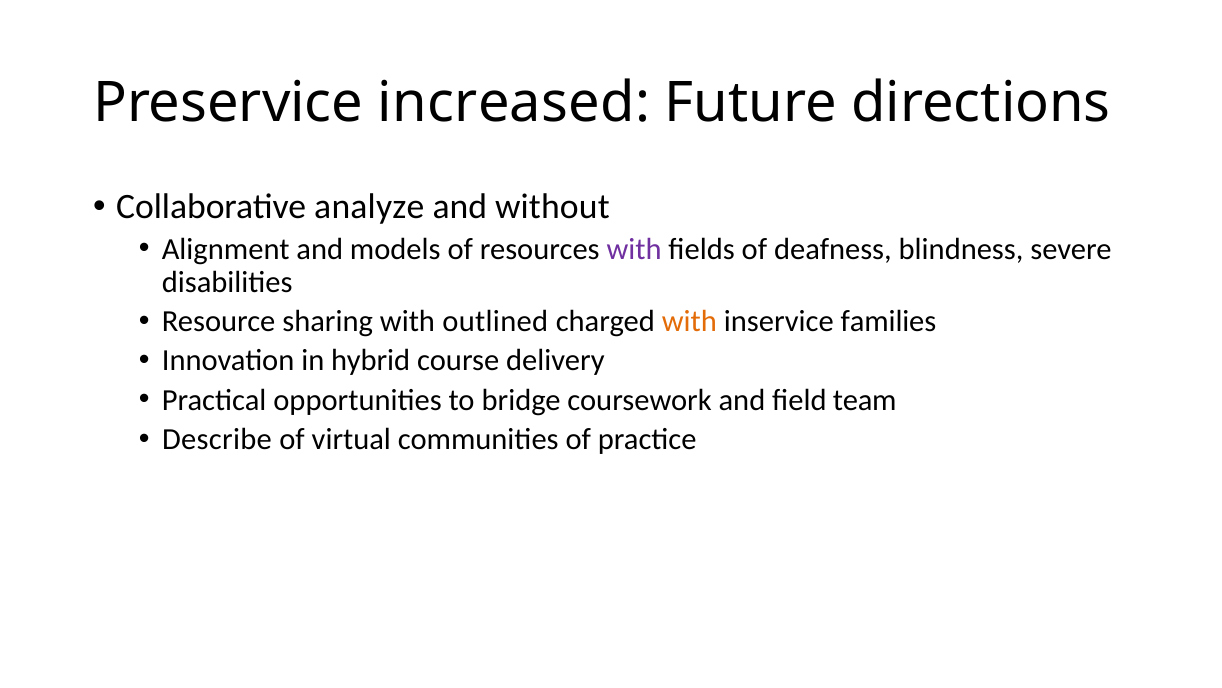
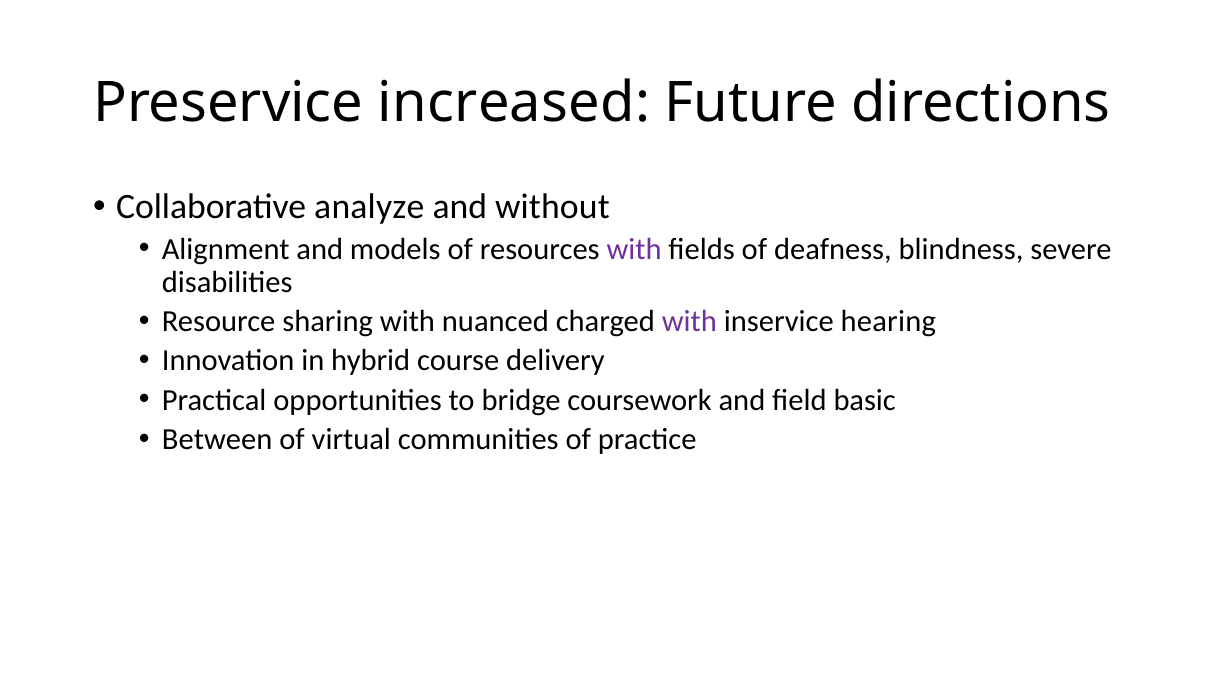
outlined: outlined -> nuanced
with at (689, 321) colour: orange -> purple
families: families -> hearing
team: team -> basic
Describe: Describe -> Between
